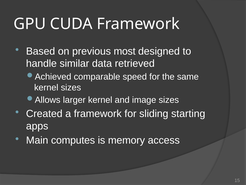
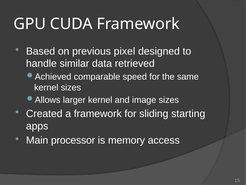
most: most -> pixel
computes: computes -> processor
